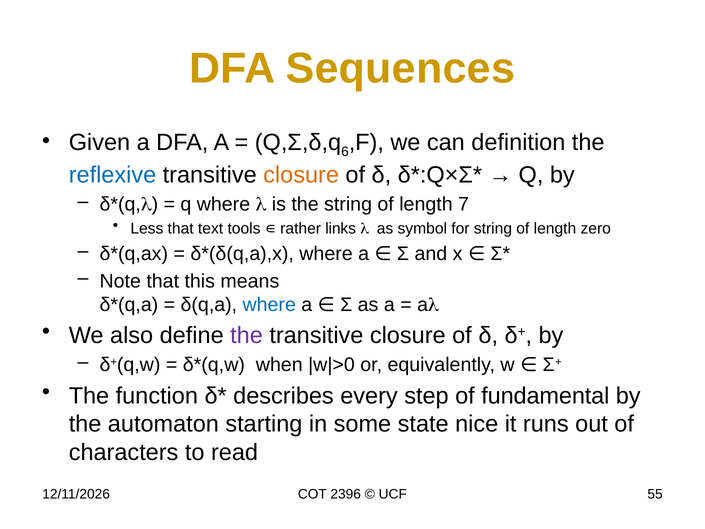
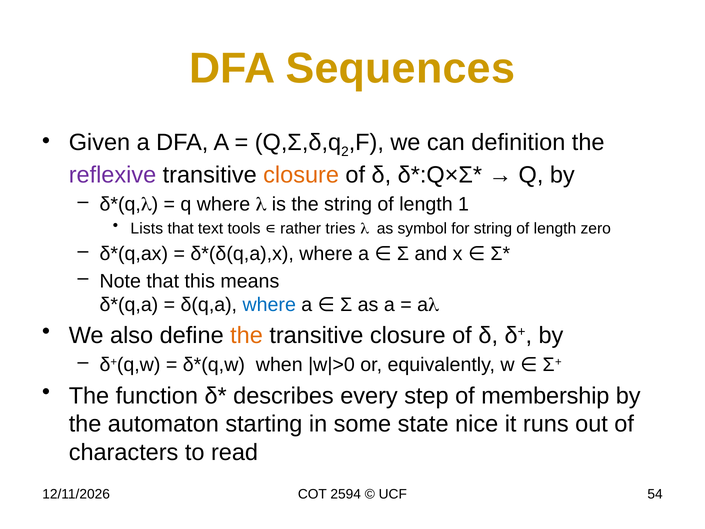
6: 6 -> 2
reflexive colour: blue -> purple
7: 7 -> 1
Less: Less -> Lists
links: links -> tries
the at (246, 335) colour: purple -> orange
fundamental: fundamental -> membership
2396: 2396 -> 2594
55: 55 -> 54
